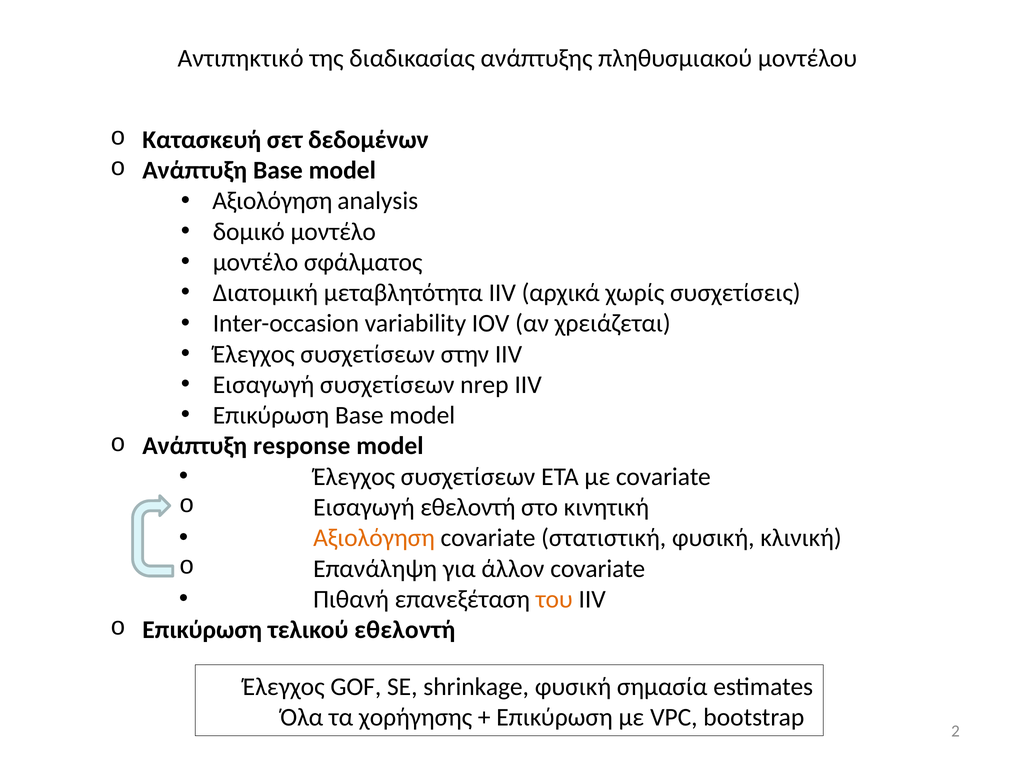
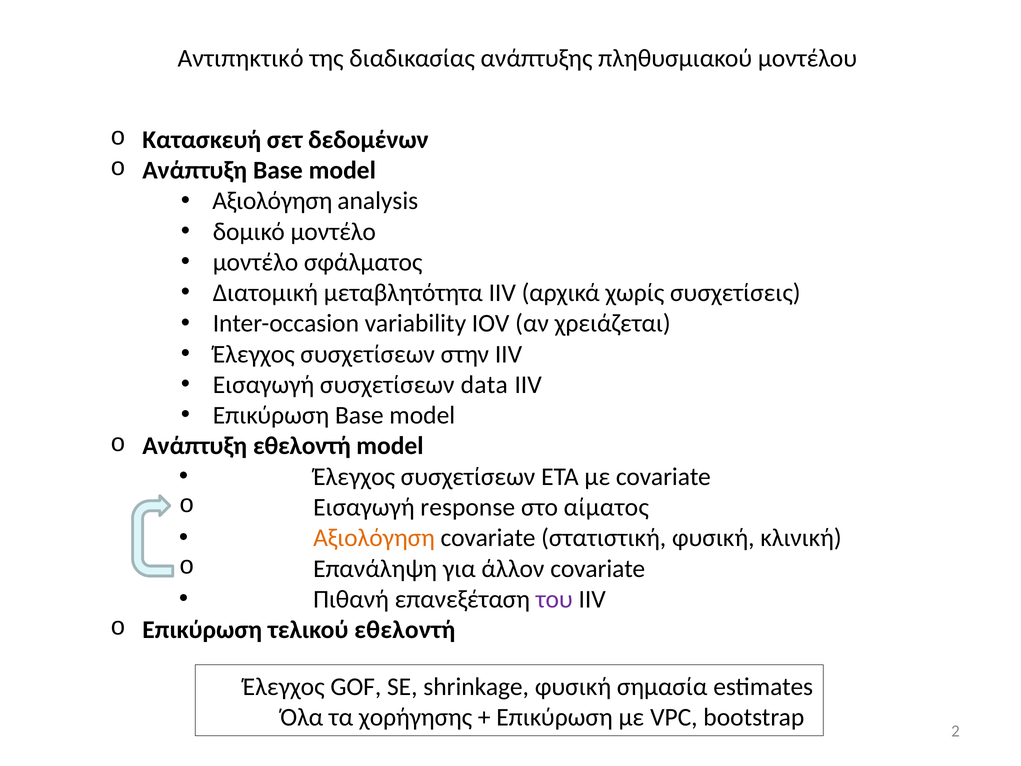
nrep: nrep -> data
Ανάπτυξη response: response -> εθελοντή
Εισαγωγή εθελοντή: εθελοντή -> response
κινητική: κινητική -> αίματος
του colour: orange -> purple
